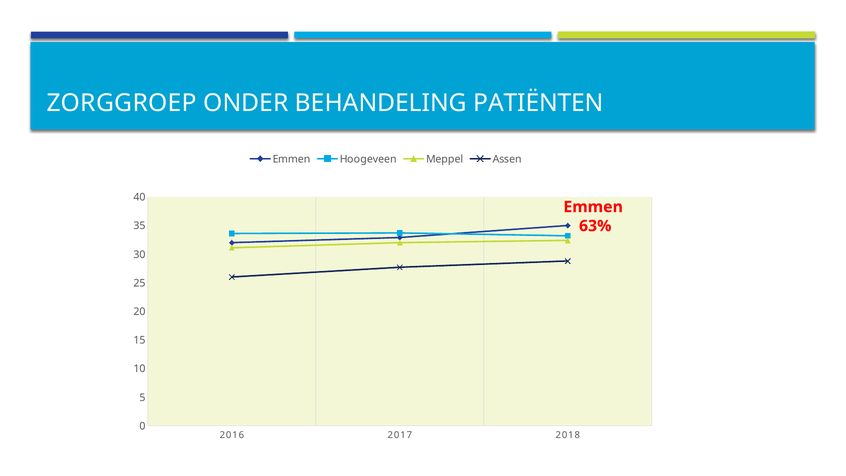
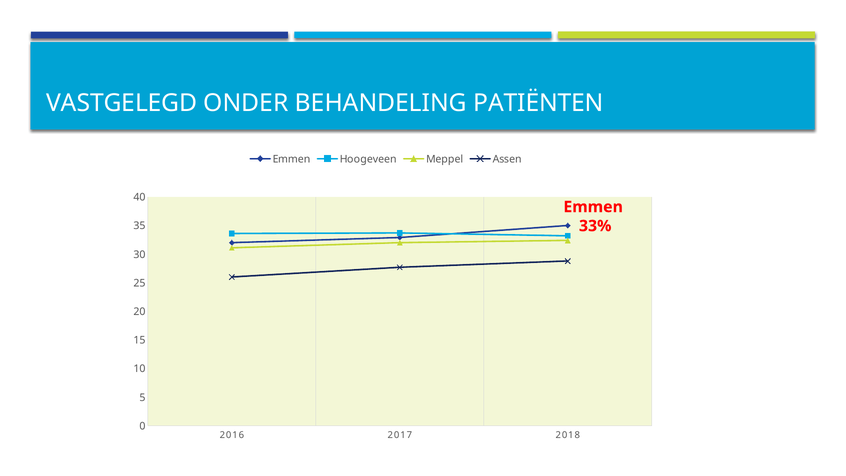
ZORGGROEP: ZORGGROEP -> VASTGELEGD
63%: 63% -> 33%
